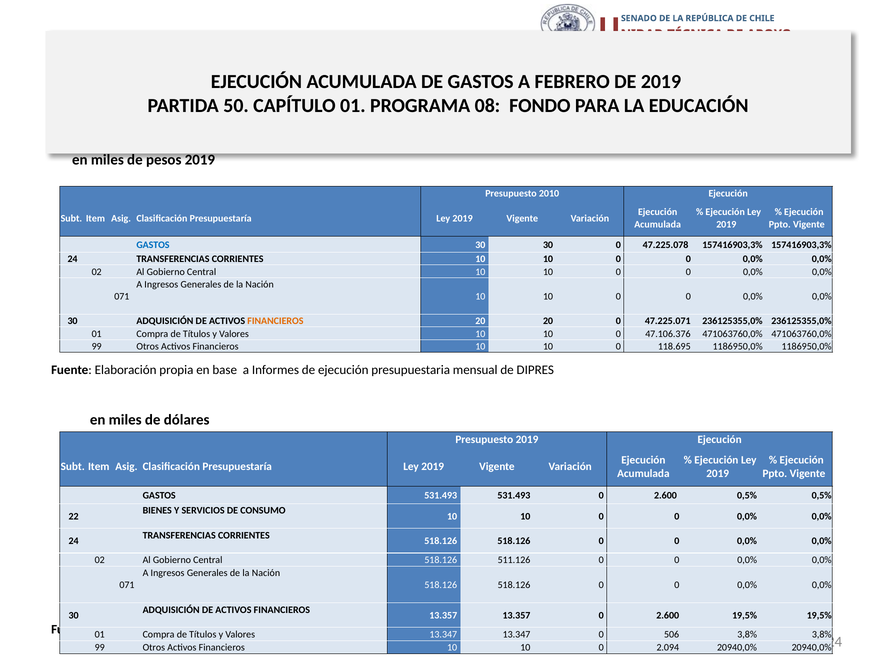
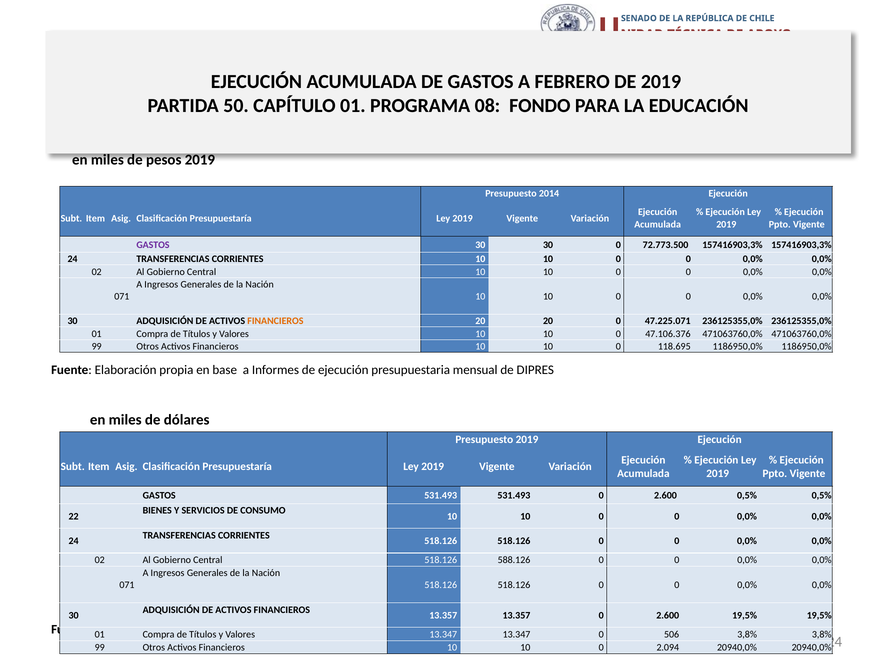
2010: 2010 -> 2014
GASTOS at (153, 245) colour: blue -> purple
47.225.078: 47.225.078 -> 72.773.500
511.126: 511.126 -> 588.126
